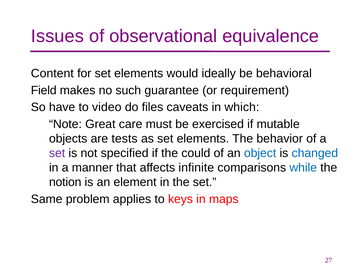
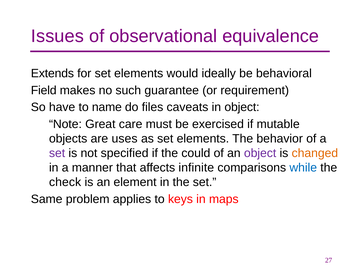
Content: Content -> Extends
video: video -> name
in which: which -> object
tests: tests -> uses
object at (260, 153) colour: blue -> purple
changed colour: blue -> orange
notion: notion -> check
